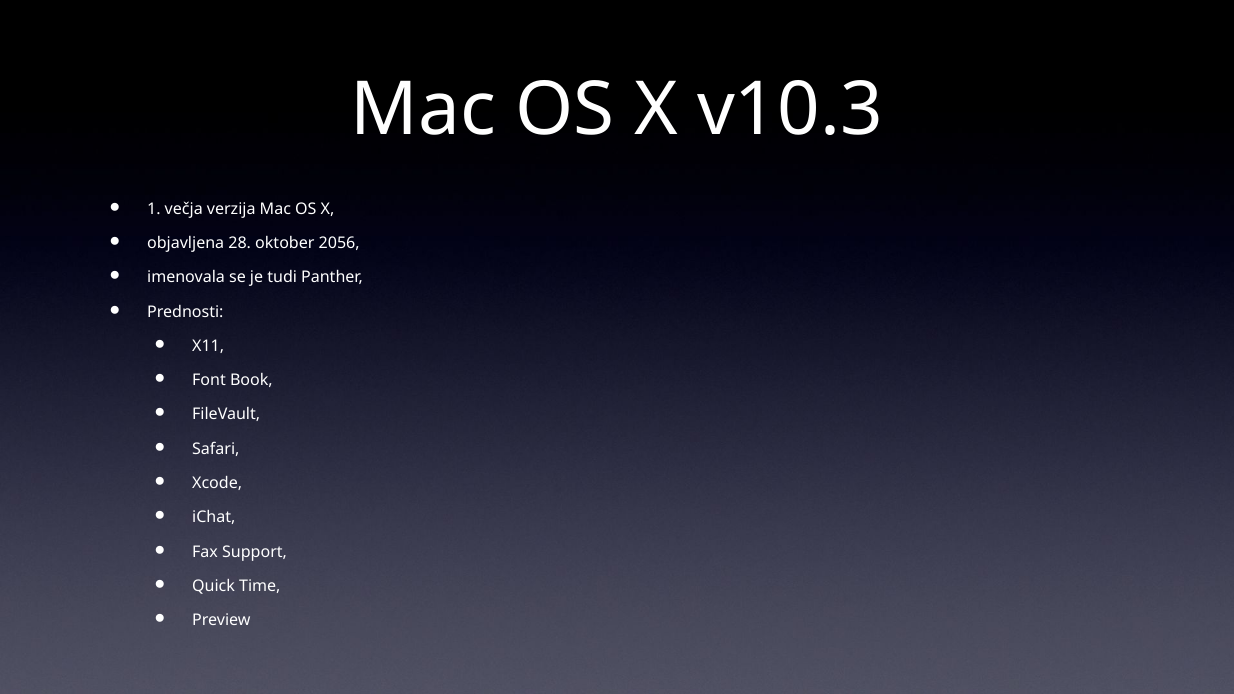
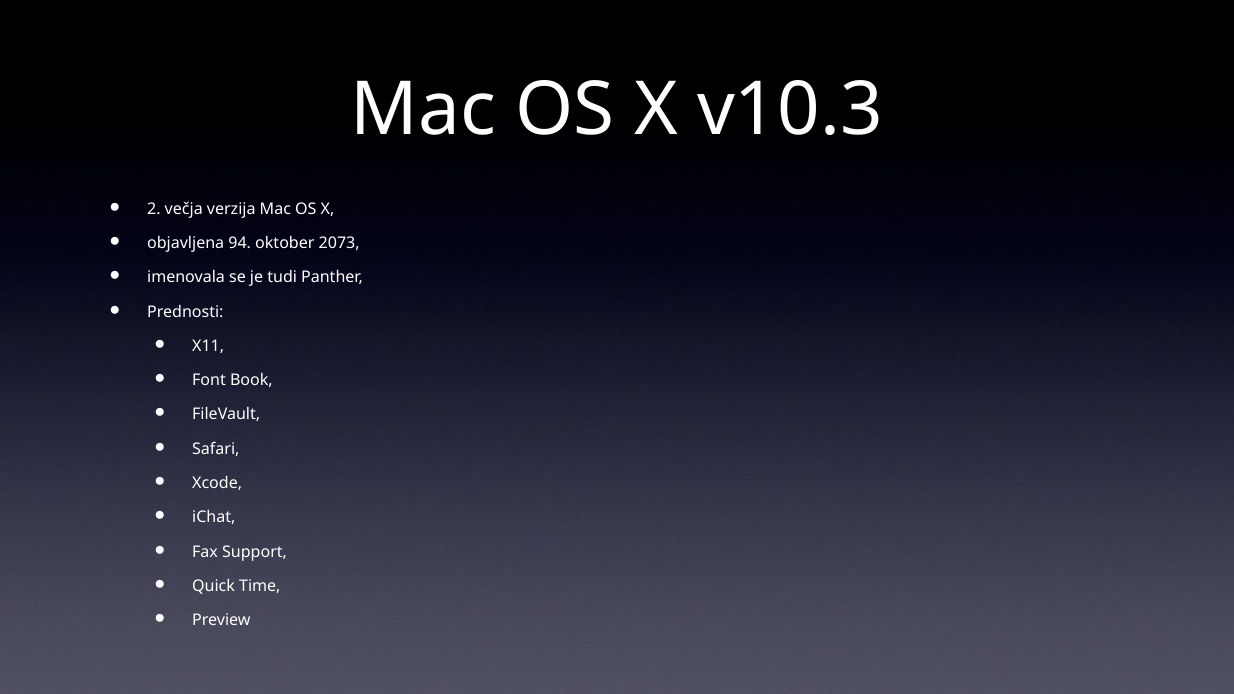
1: 1 -> 2
28: 28 -> 94
2056: 2056 -> 2073
